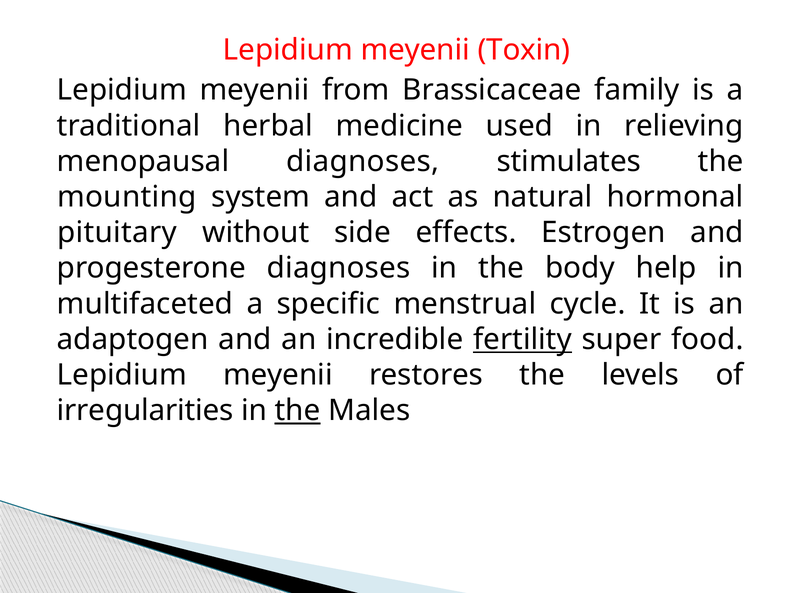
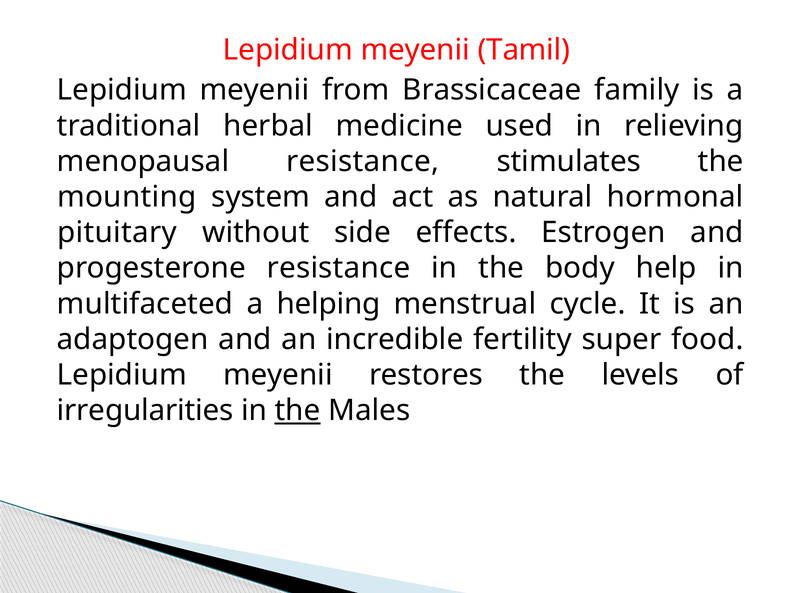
Toxin: Toxin -> Tamil
menopausal diagnoses: diagnoses -> resistance
progesterone diagnoses: diagnoses -> resistance
specific: specific -> helping
fertility underline: present -> none
